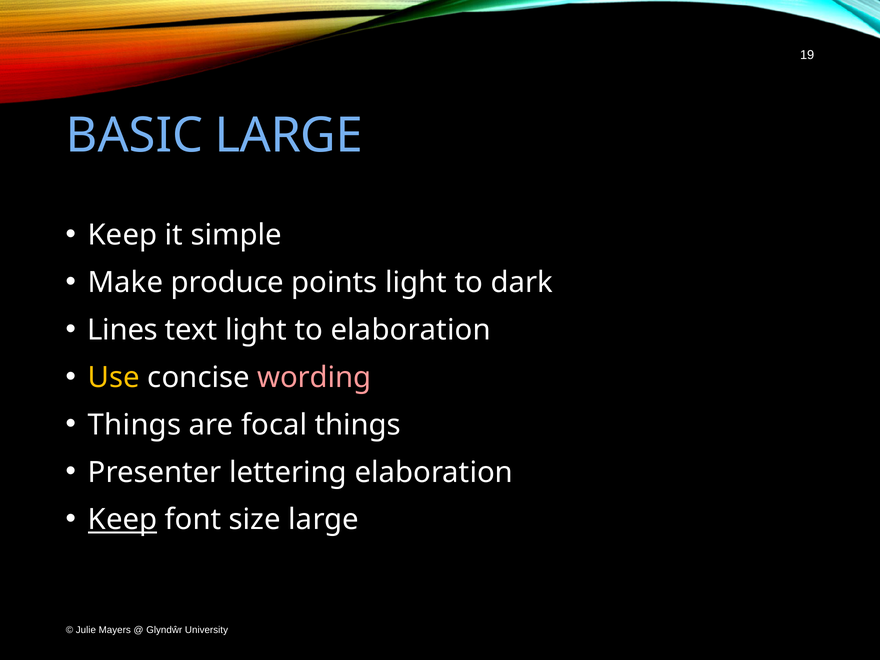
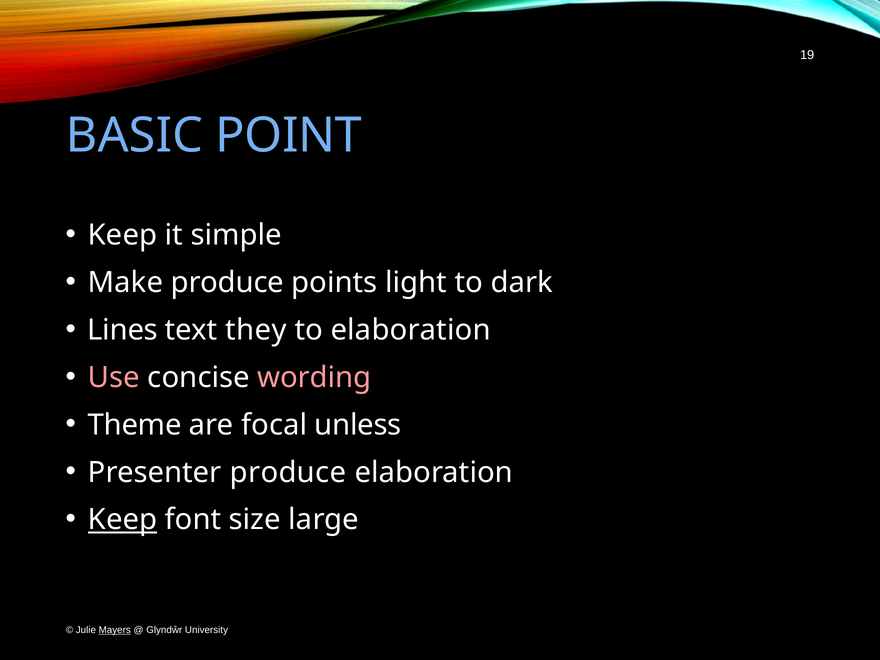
BASIC LARGE: LARGE -> POINT
text light: light -> they
Use colour: yellow -> pink
Things at (135, 425): Things -> Theme
focal things: things -> unless
Presenter lettering: lettering -> produce
Mayers underline: none -> present
